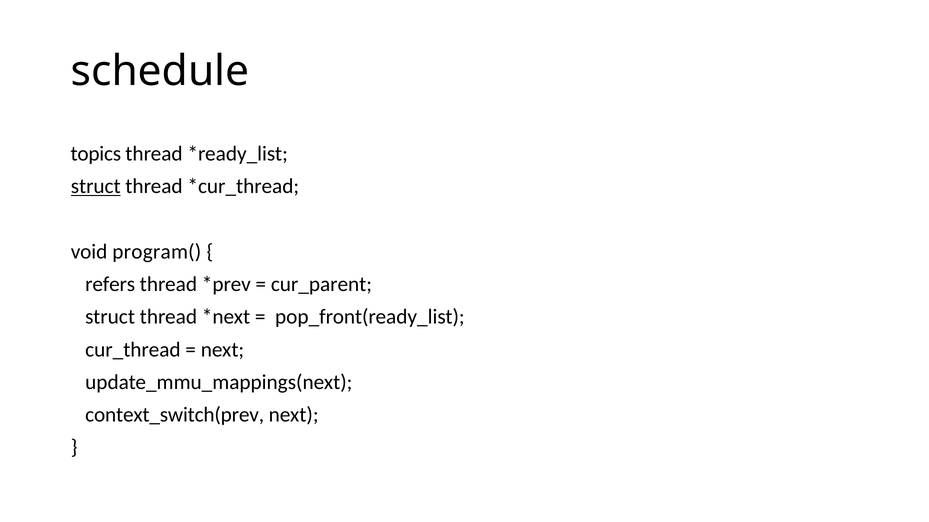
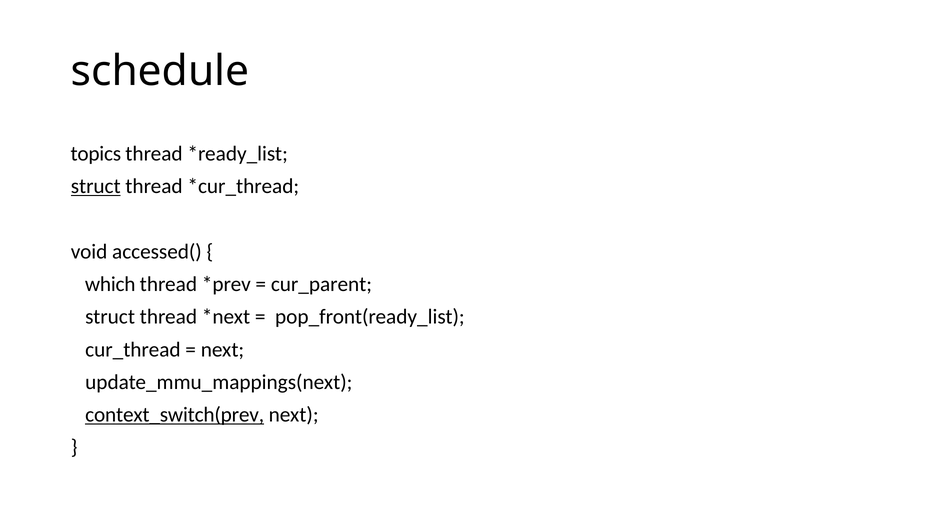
program(: program( -> accessed(
refers: refers -> which
context_switch(prev underline: none -> present
